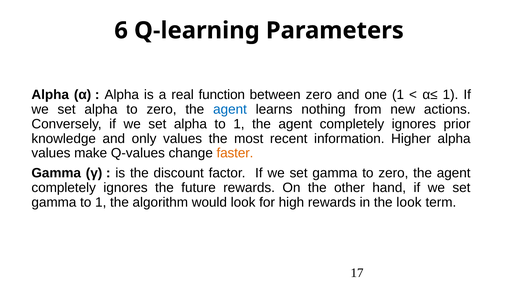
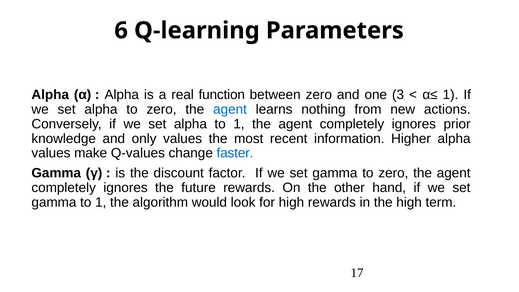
one 1: 1 -> 3
faster colour: orange -> blue
the look: look -> high
